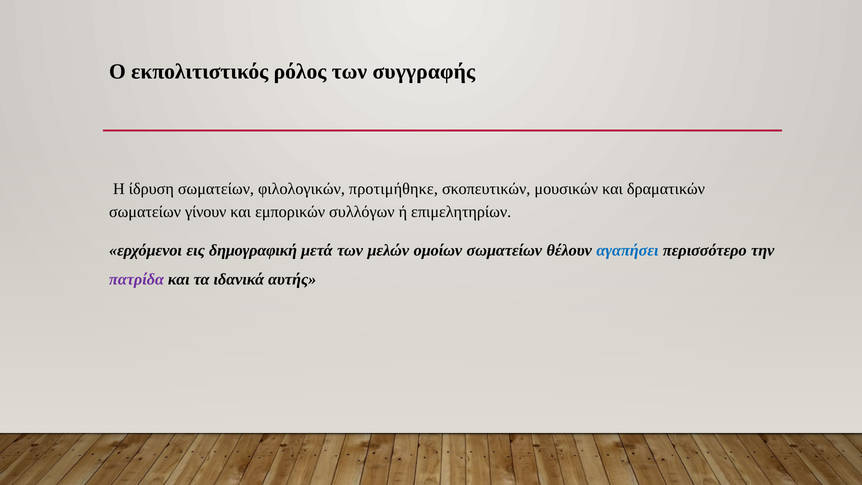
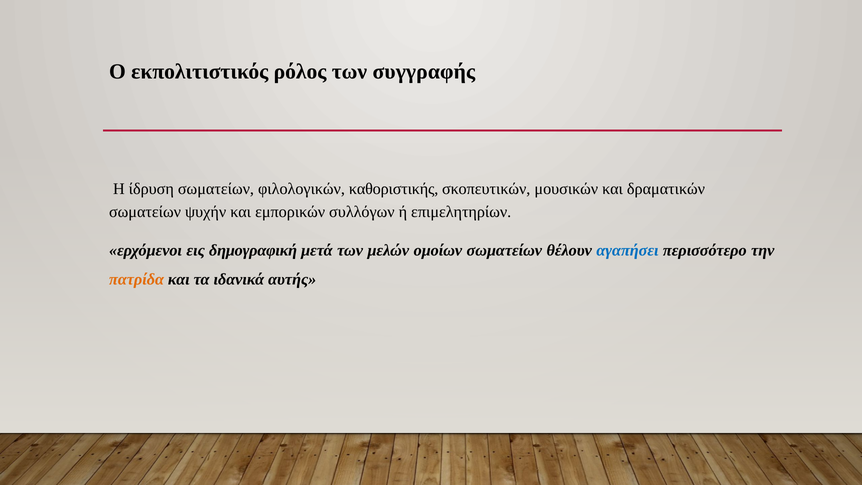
προτιμήθηκε: προτιμήθηκε -> καθοριστικής
γίνουν: γίνουν -> ψυχήν
πατρίδα colour: purple -> orange
